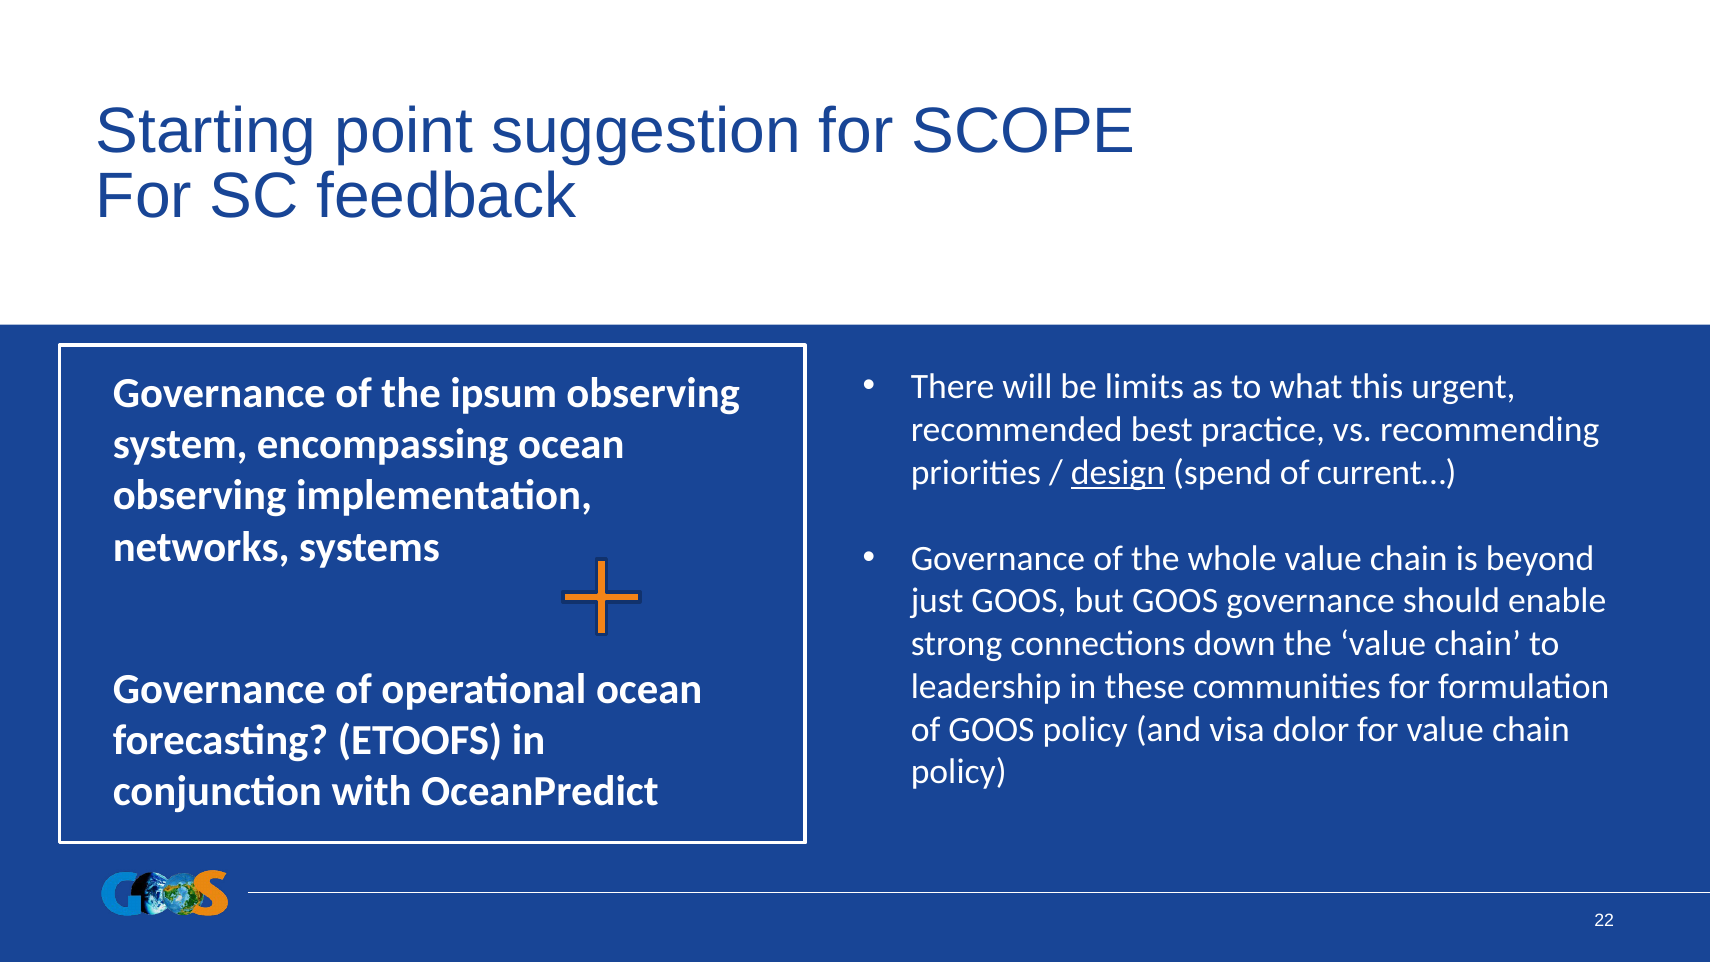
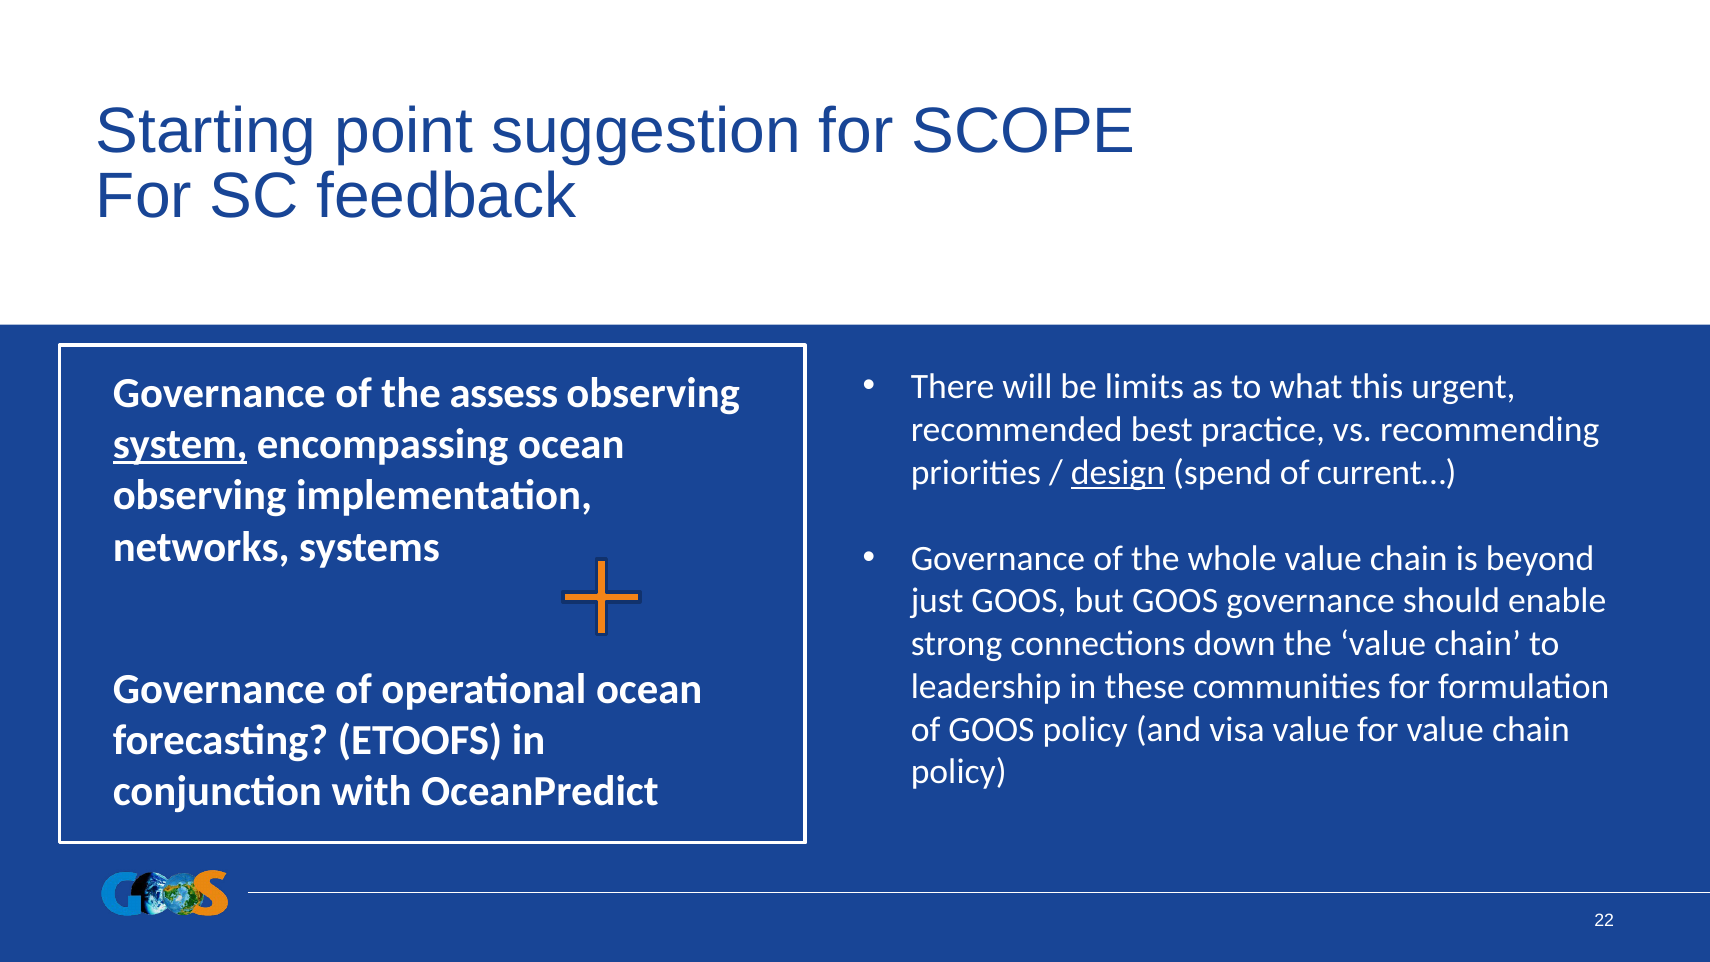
ipsum: ipsum -> assess
system underline: none -> present
visa dolor: dolor -> value
